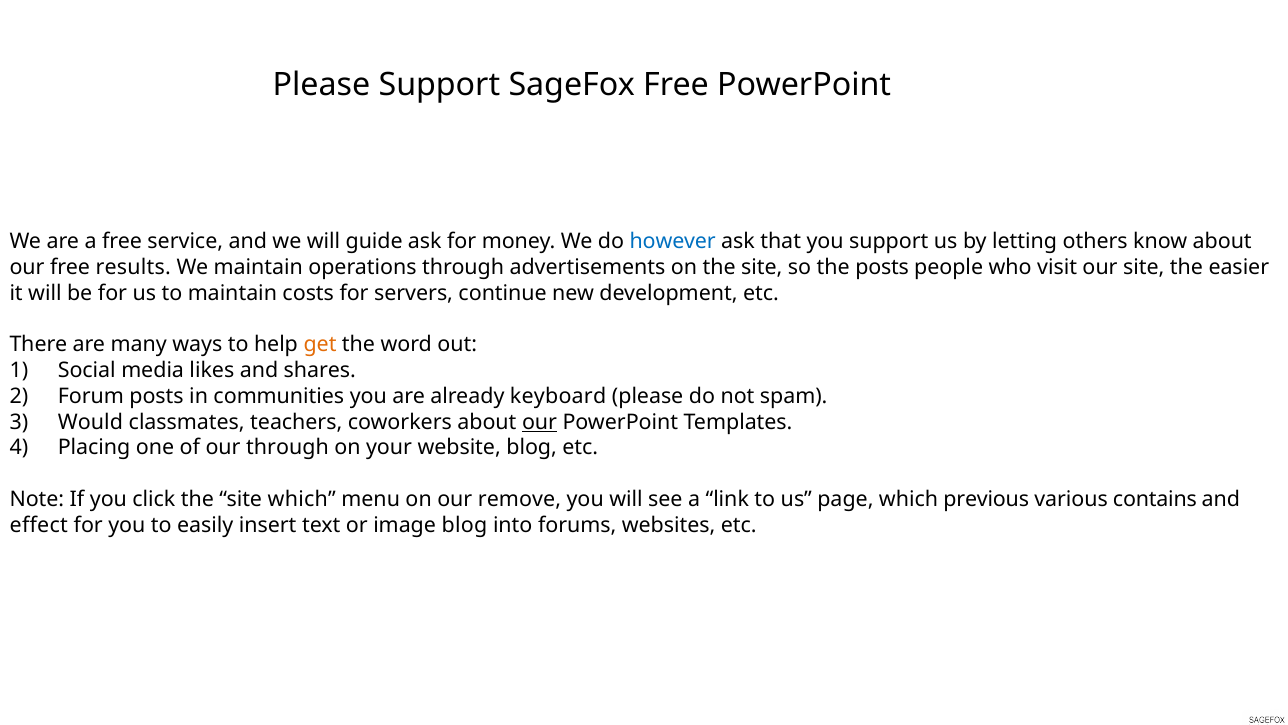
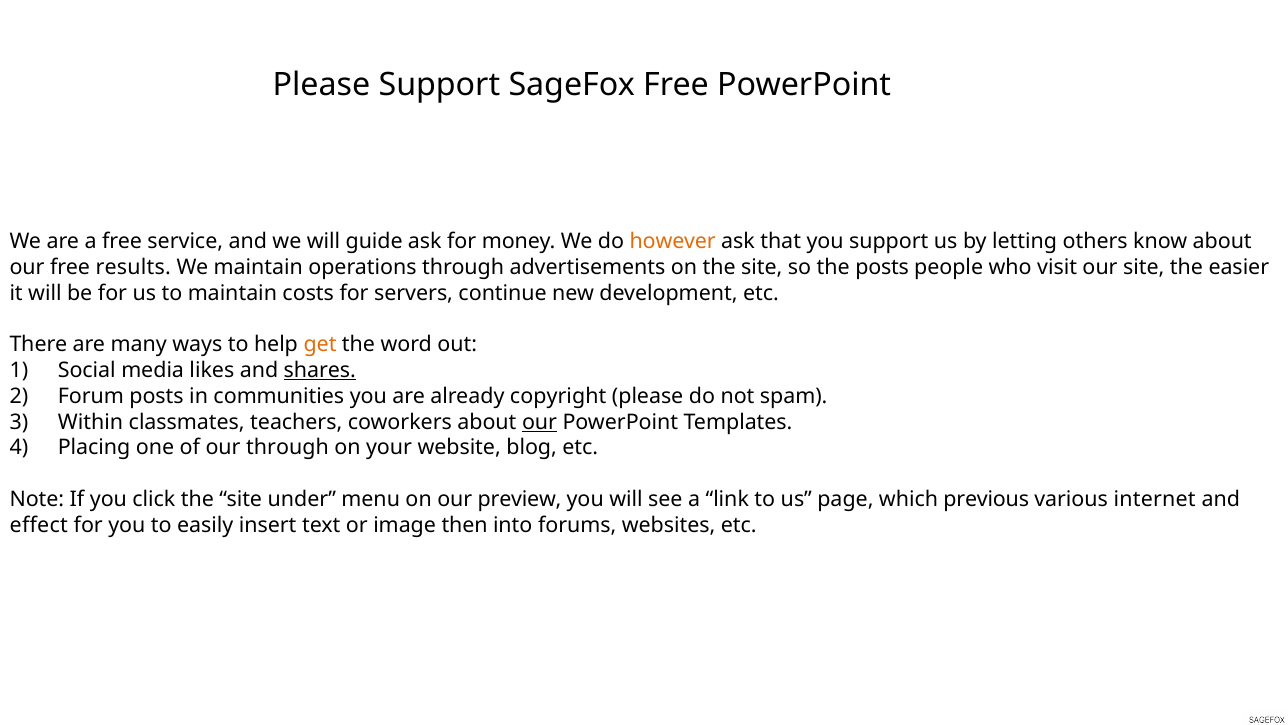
however colour: blue -> orange
shares underline: none -> present
keyboard: keyboard -> copyright
Would: Would -> Within
site which: which -> under
remove: remove -> preview
contains: contains -> internet
image blog: blog -> then
